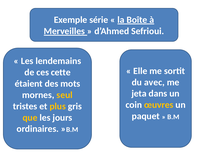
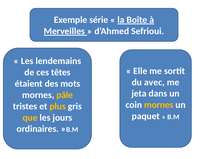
cette: cette -> têtes
seul: seul -> pâle
coin œuvres: œuvres -> mornes
